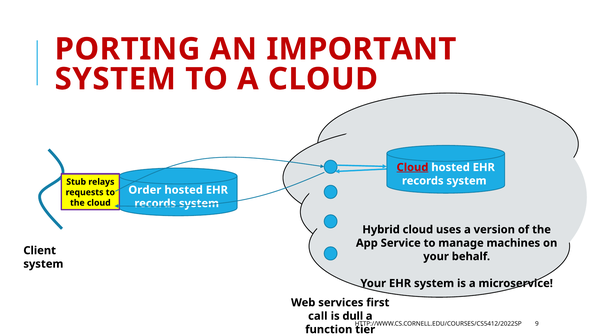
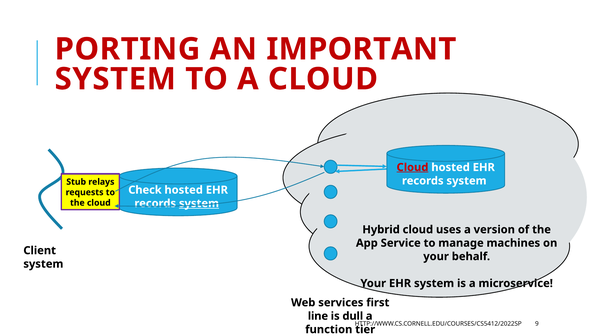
Order: Order -> Check
system at (199, 203) underline: none -> present
call: call -> line
